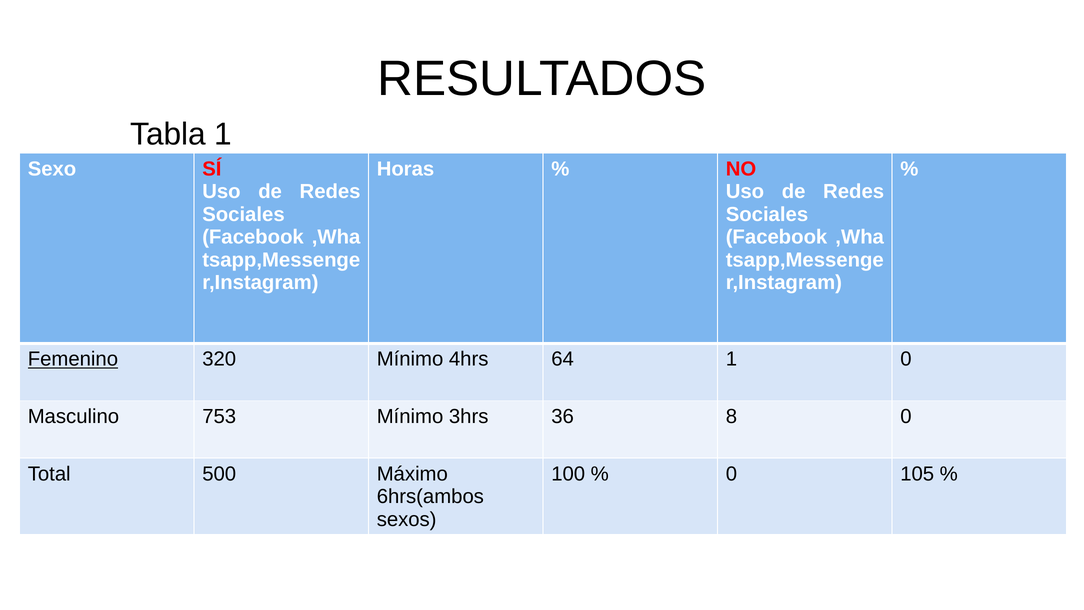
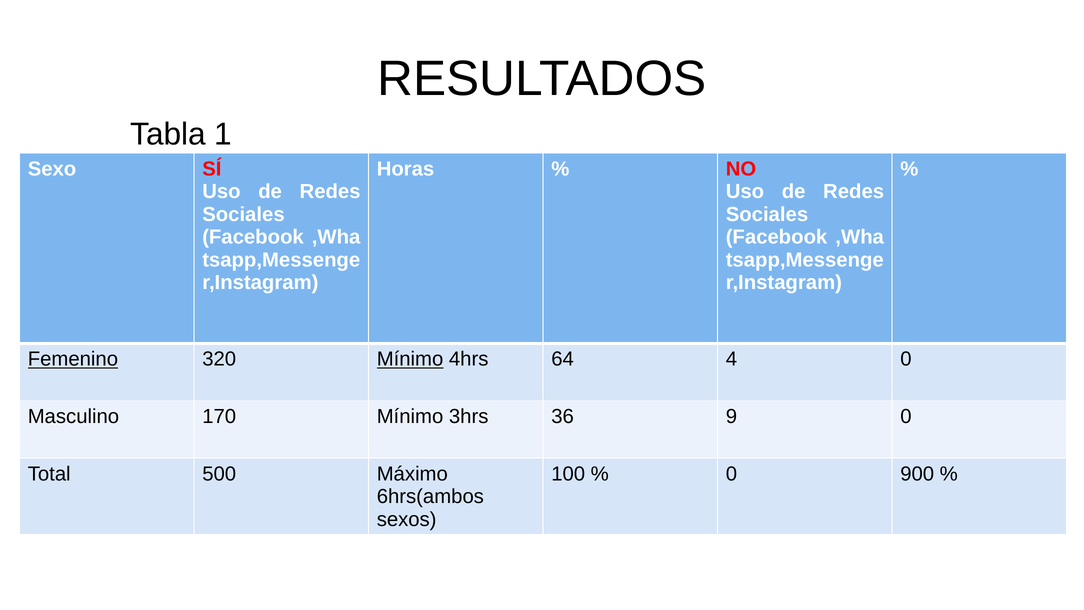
Mínimo at (410, 359) underline: none -> present
64 1: 1 -> 4
753: 753 -> 170
8: 8 -> 9
105: 105 -> 900
